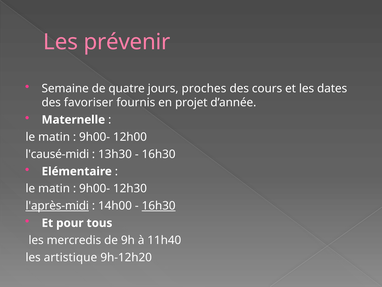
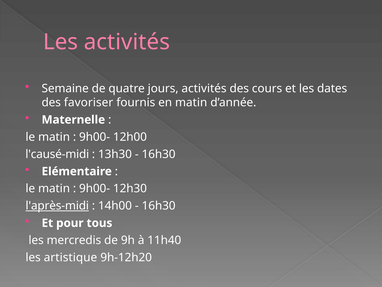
Les prévenir: prévenir -> activités
jours proches: proches -> activités
en projet: projet -> matin
16h30 at (159, 205) underline: present -> none
